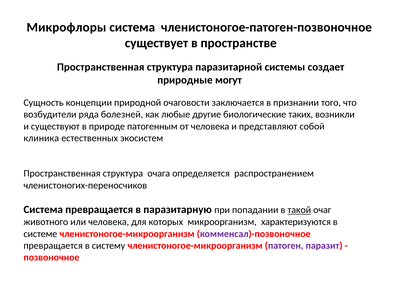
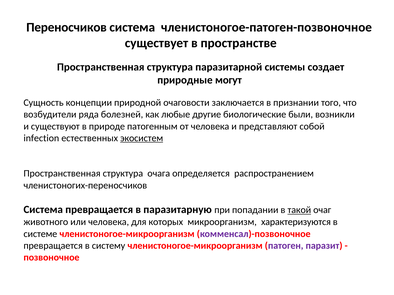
Микрофлоры: Микрофлоры -> Переносчиков
таких: таких -> были
клиника: клиника -> infection
экосистем underline: none -> present
